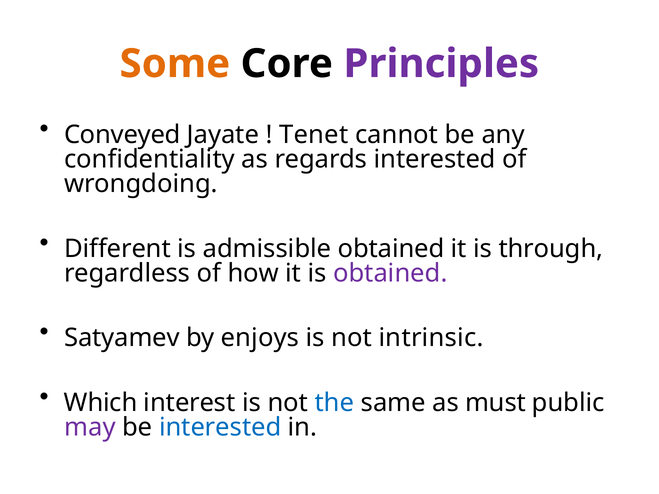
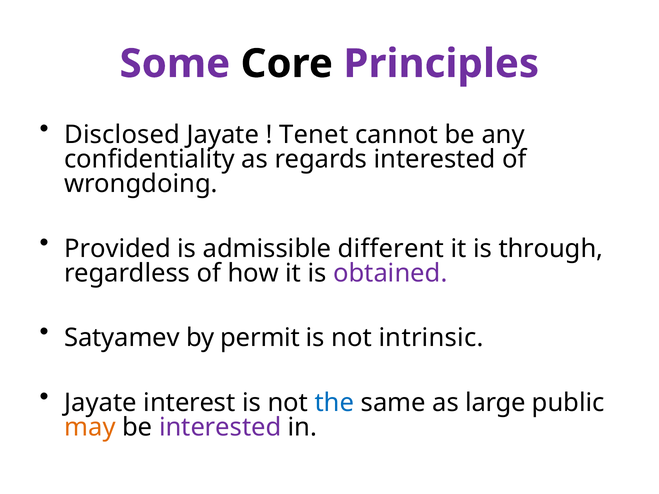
Some colour: orange -> purple
Conveyed: Conveyed -> Disclosed
Different: Different -> Provided
admissible obtained: obtained -> different
enjoys: enjoys -> permit
Which at (101, 403): Which -> Jayate
must: must -> large
may colour: purple -> orange
interested at (220, 427) colour: blue -> purple
